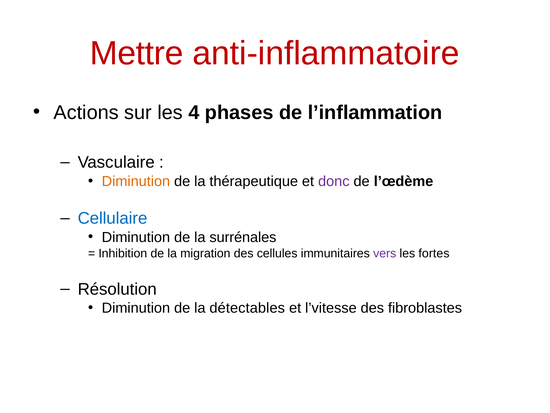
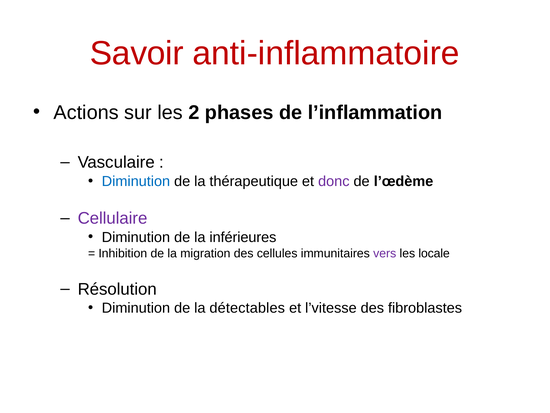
Mettre: Mettre -> Savoir
4: 4 -> 2
Diminution at (136, 181) colour: orange -> blue
Cellulaire colour: blue -> purple
surrénales: surrénales -> inférieures
fortes: fortes -> locale
